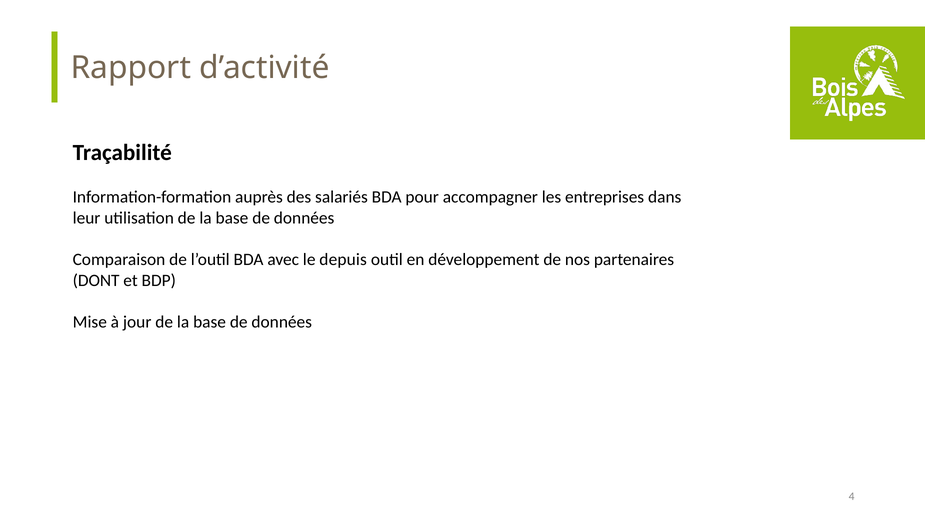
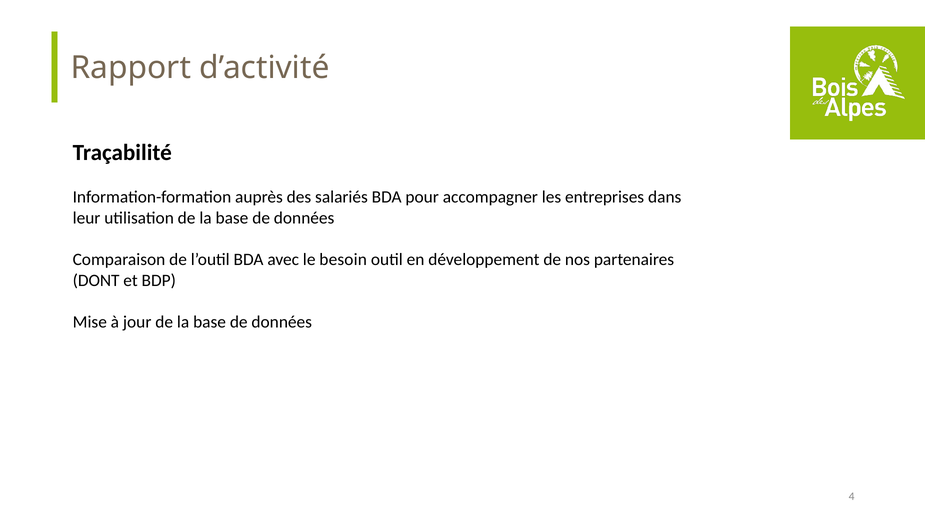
depuis: depuis -> besoin
